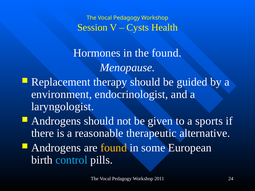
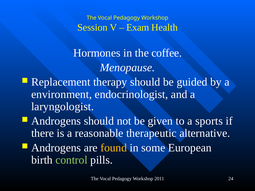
Cysts: Cysts -> Exam
the found: found -> coffee
control colour: light blue -> light green
